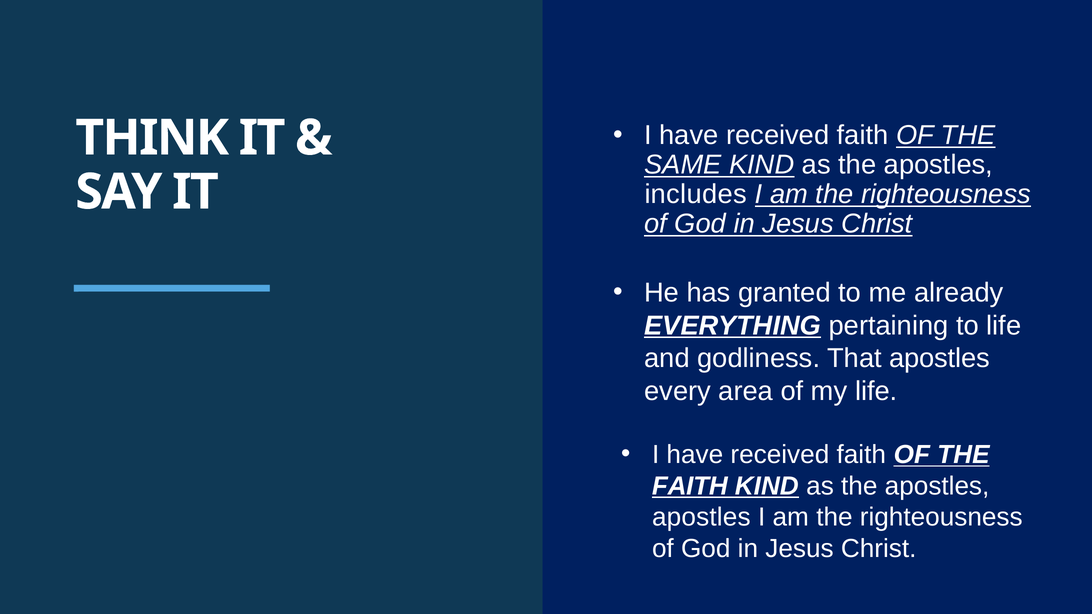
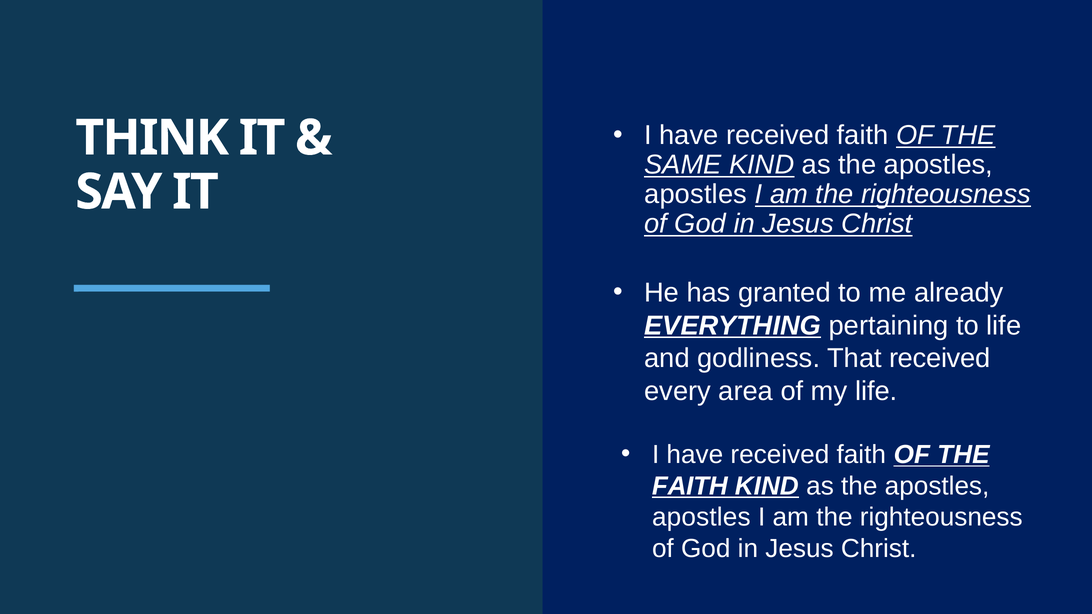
includes at (696, 194): includes -> apostles
That apostles: apostles -> received
